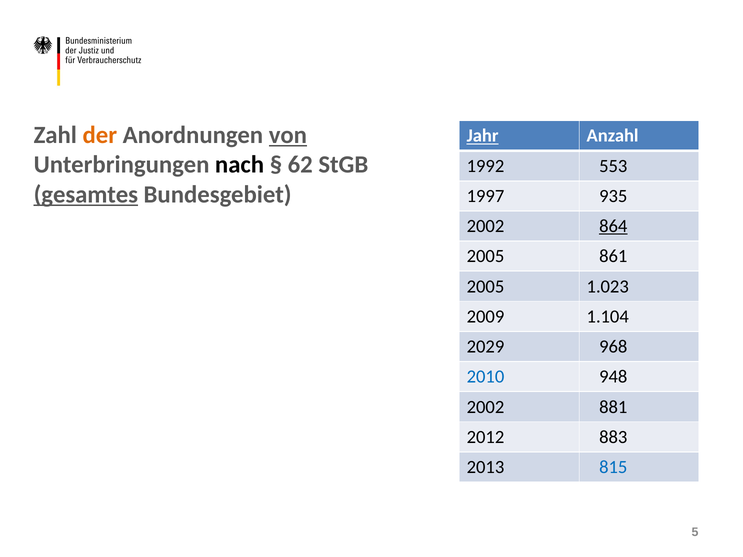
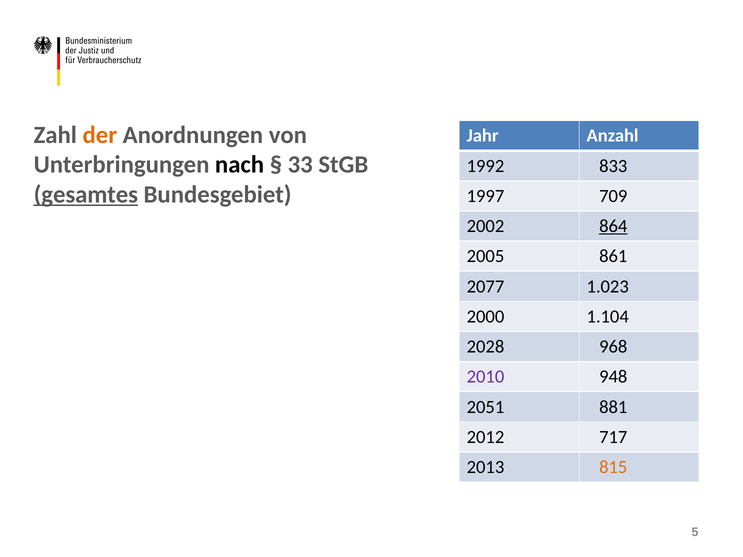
von underline: present -> none
Jahr underline: present -> none
62: 62 -> 33
553: 553 -> 833
935: 935 -> 709
2005 at (485, 287): 2005 -> 2077
2009: 2009 -> 2000
2029: 2029 -> 2028
2010 colour: blue -> purple
2002 at (485, 407): 2002 -> 2051
883: 883 -> 717
815 colour: blue -> orange
